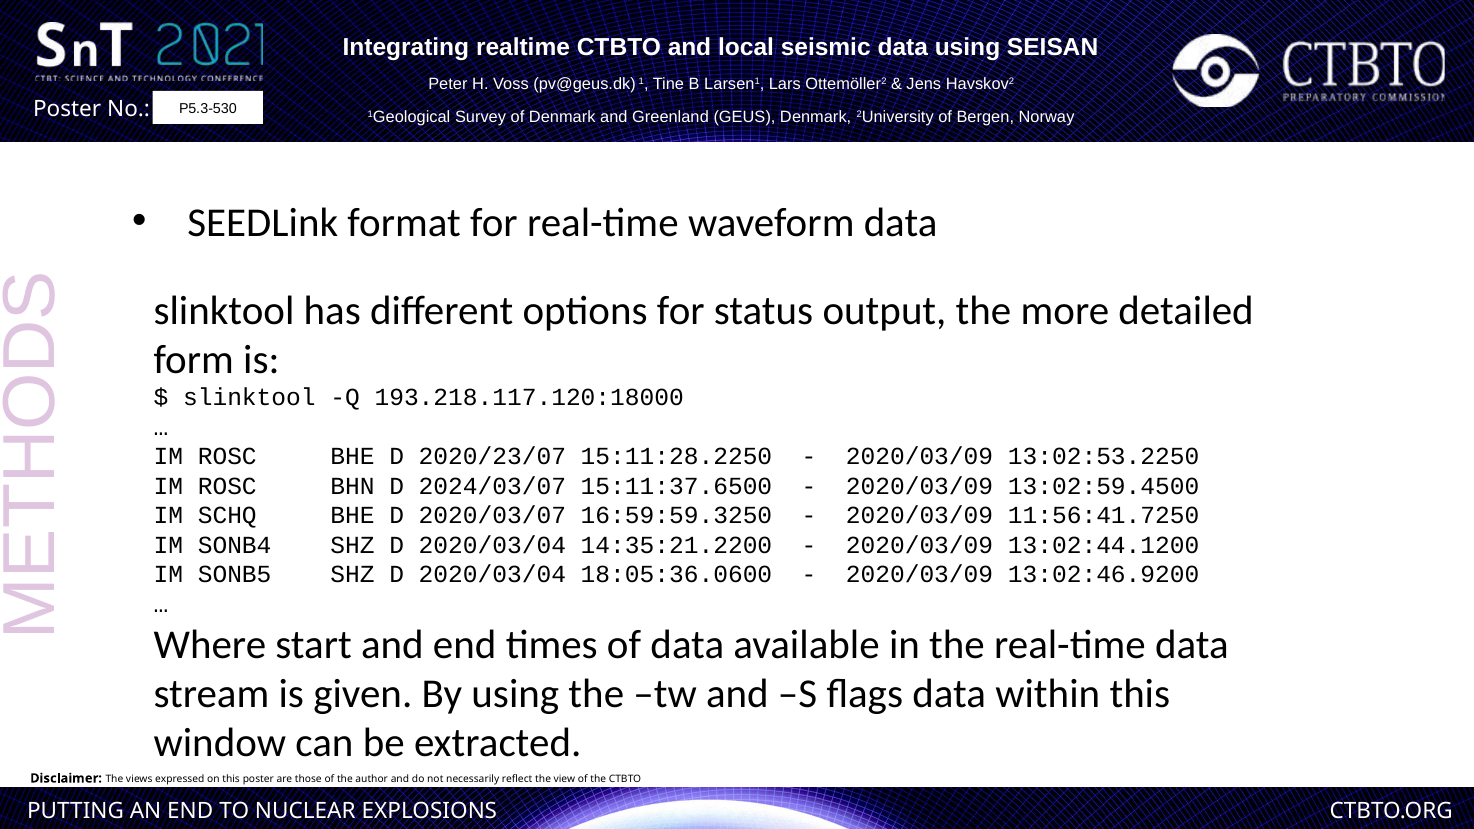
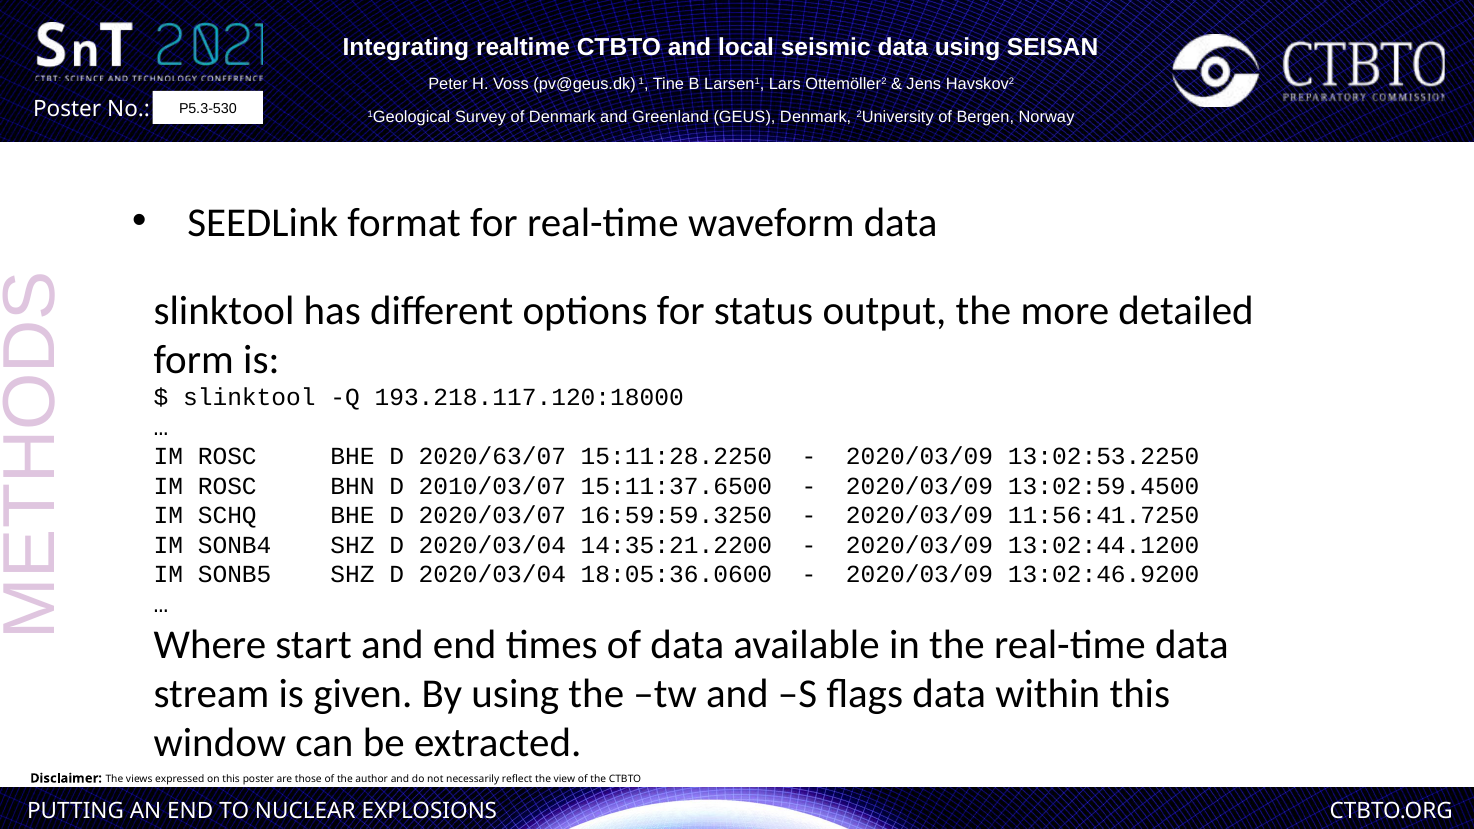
2020/23/07: 2020/23/07 -> 2020/63/07
2024/03/07: 2024/03/07 -> 2010/03/07
